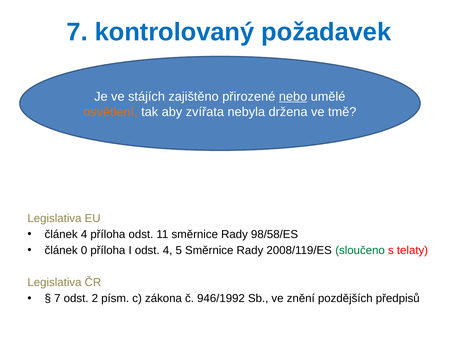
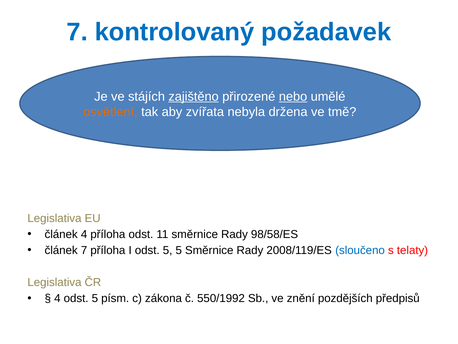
zajištěno underline: none -> present
článek 0: 0 -> 7
I odst 4: 4 -> 5
sloučeno colour: green -> blue
7 at (57, 298): 7 -> 4
2 at (95, 298): 2 -> 5
946/1992: 946/1992 -> 550/1992
